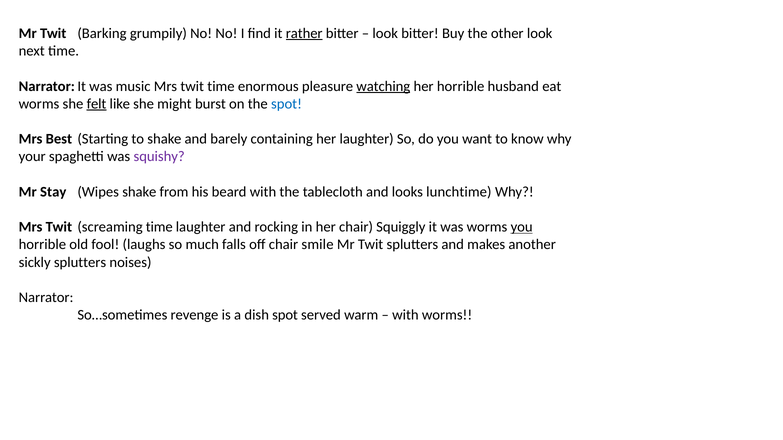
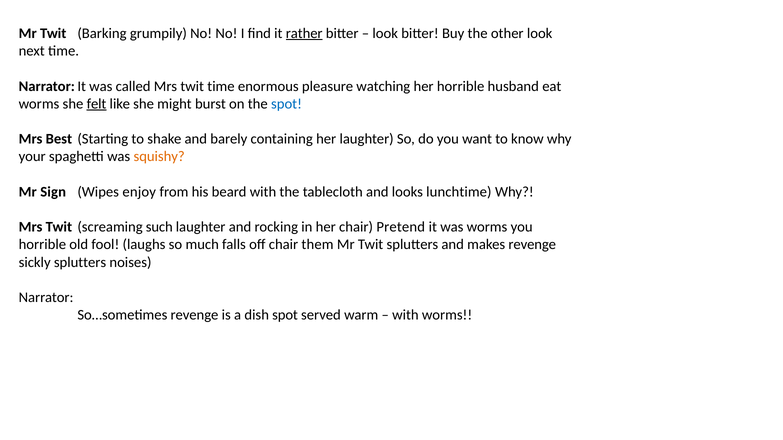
music: music -> called
watching underline: present -> none
squishy colour: purple -> orange
Stay: Stay -> Sign
Wipes shake: shake -> enjoy
screaming time: time -> such
Squiggly: Squiggly -> Pretend
you at (522, 227) underline: present -> none
smile: smile -> them
makes another: another -> revenge
